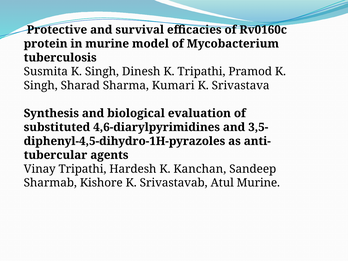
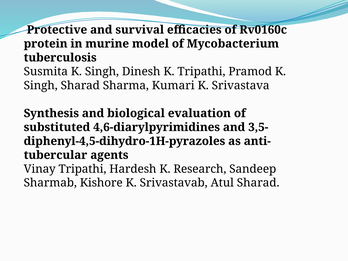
Kanchan: Kanchan -> Research
Atul Murine: Murine -> Sharad
